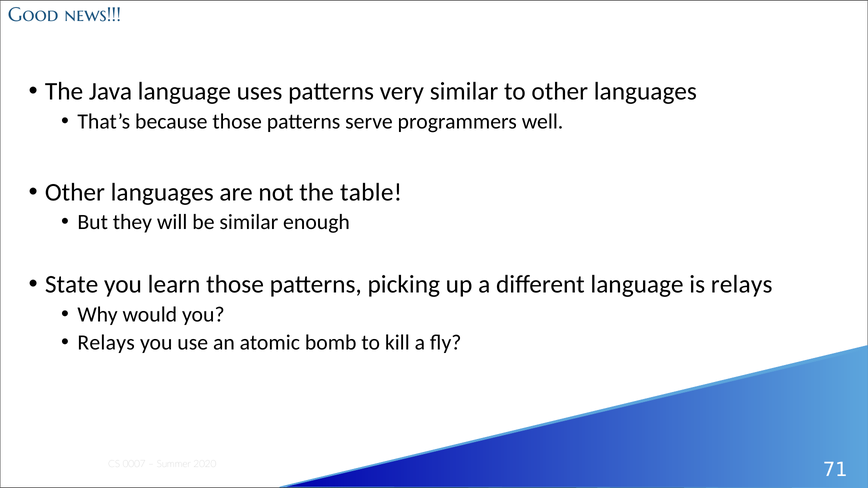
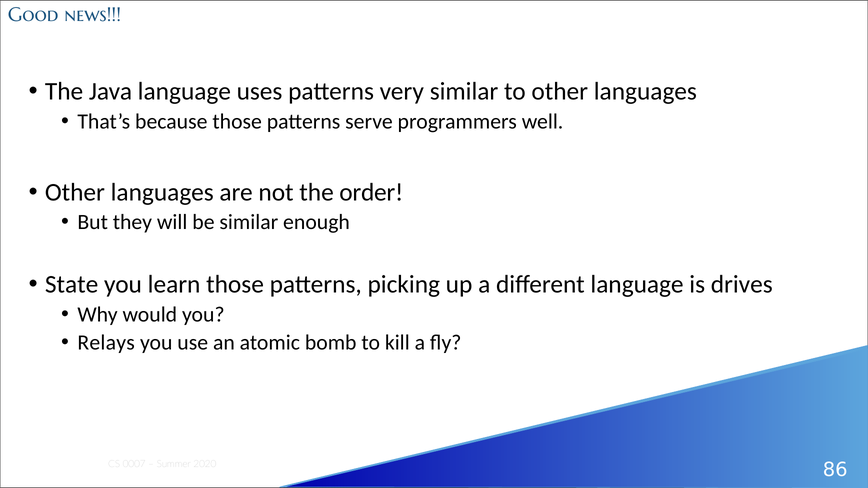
table: table -> order
is relays: relays -> drives
71: 71 -> 86
